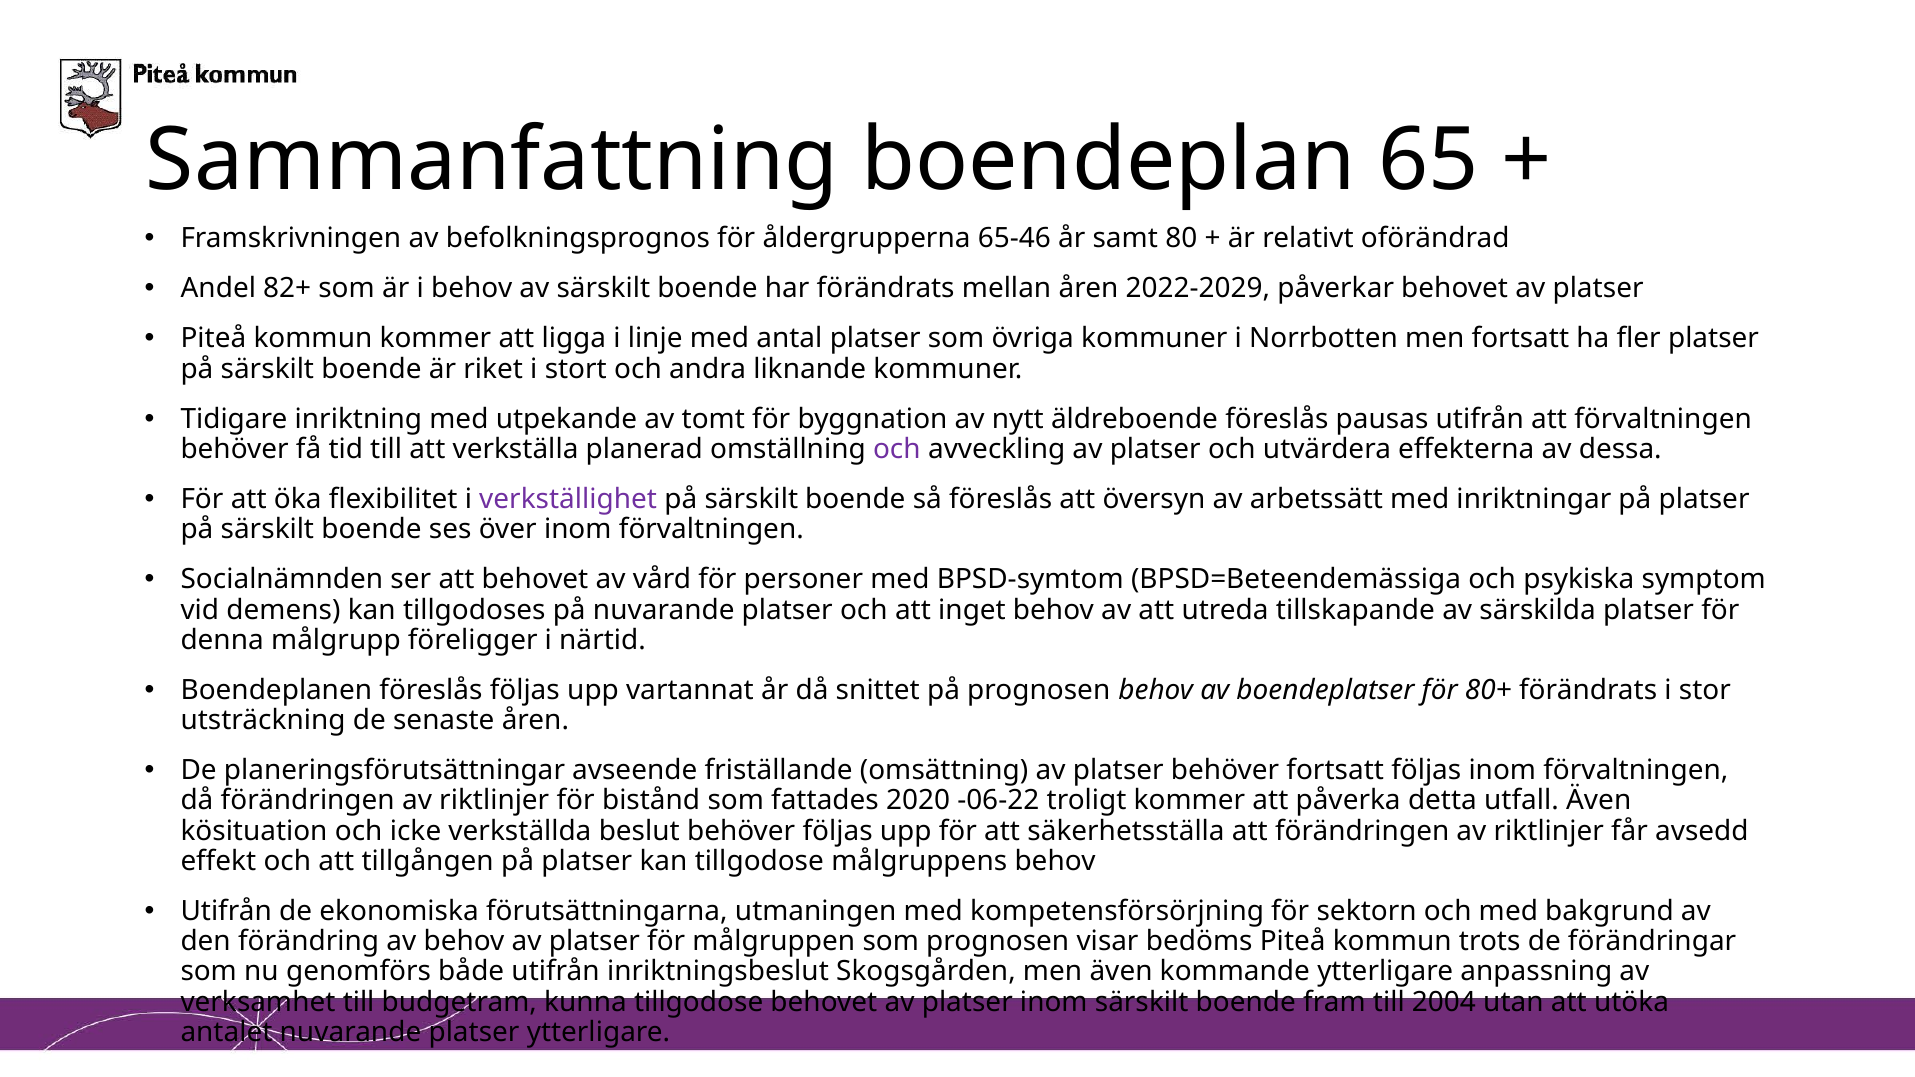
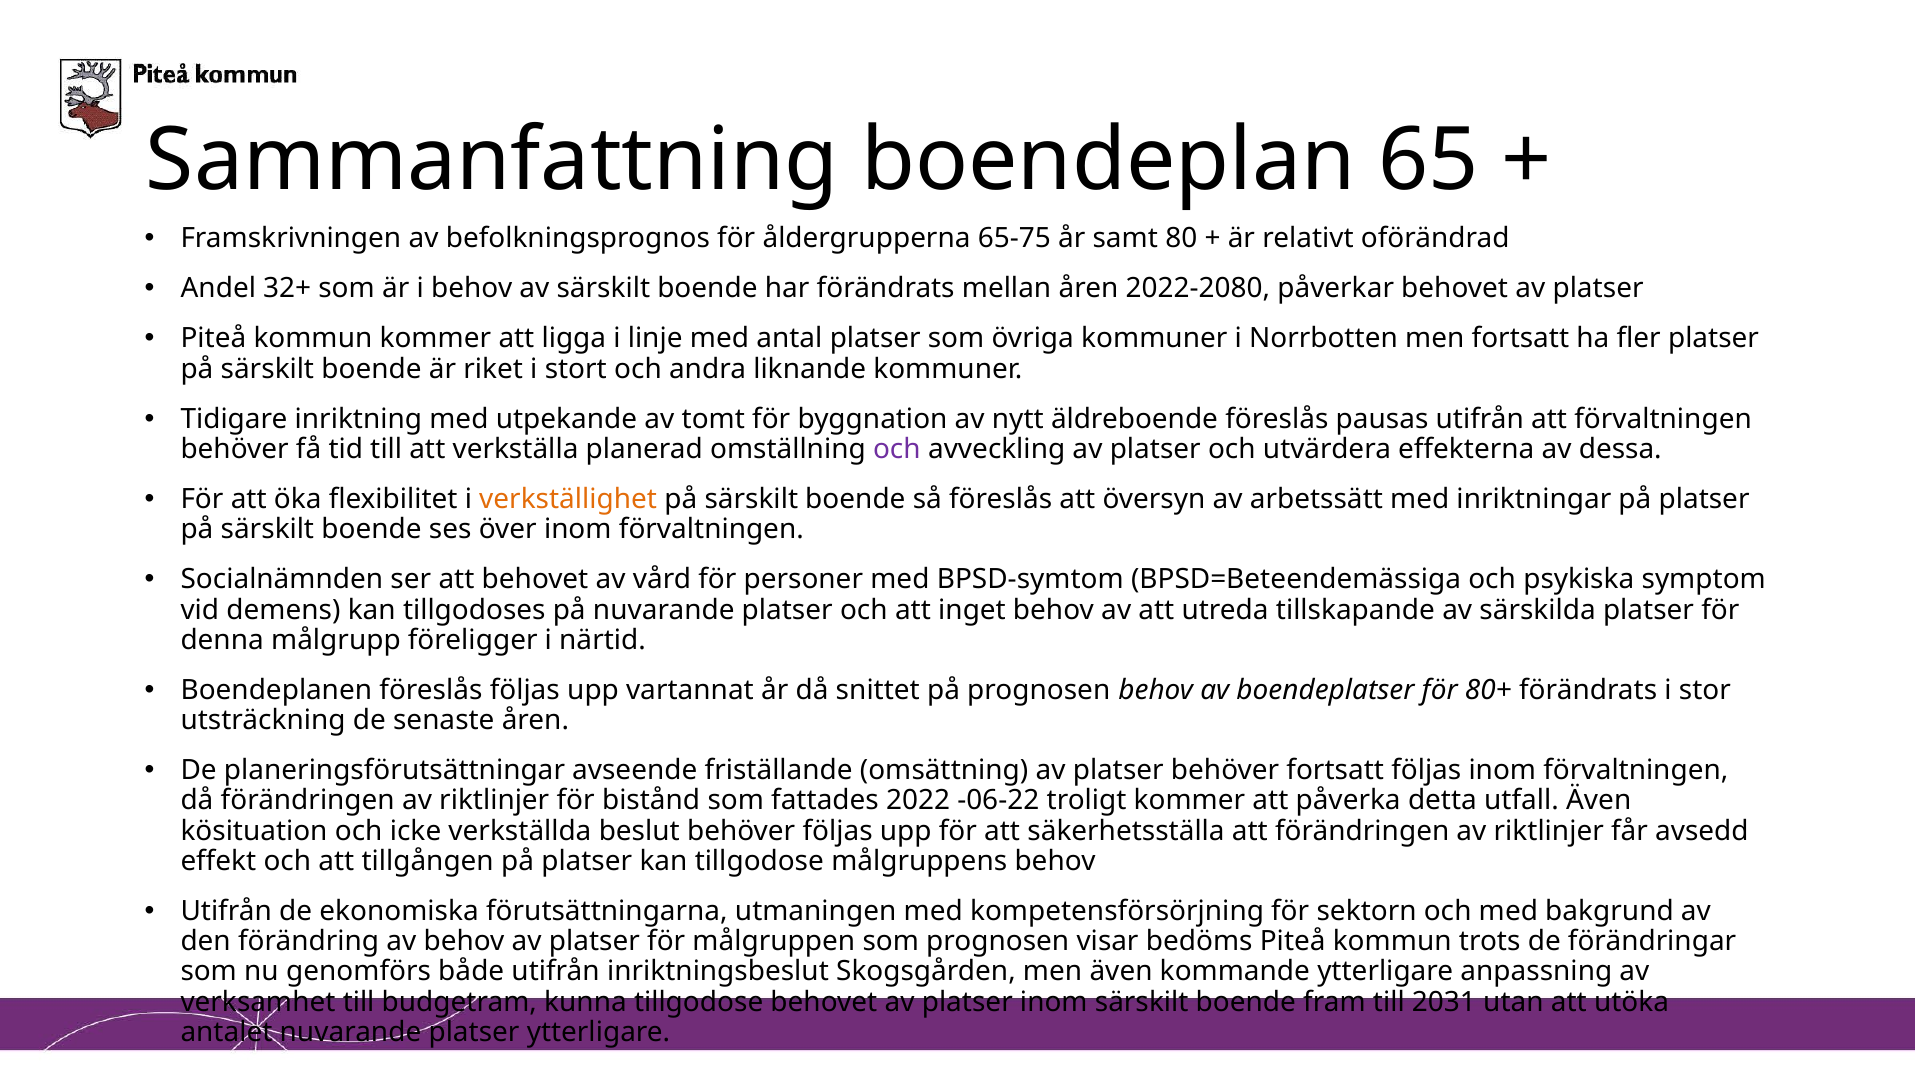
65-46: 65-46 -> 65-75
82+: 82+ -> 32+
2022-2029: 2022-2029 -> 2022-2080
verkställighet colour: purple -> orange
2020: 2020 -> 2022
2004: 2004 -> 2031
